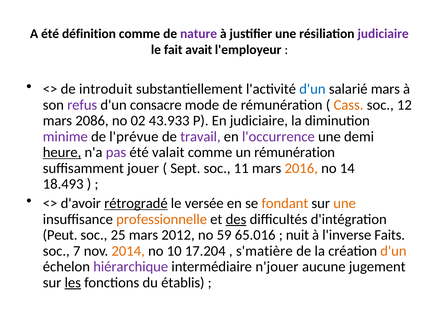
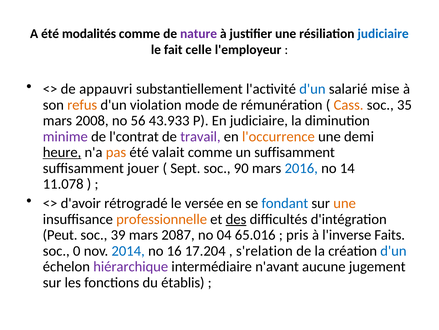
définition: définition -> modalités
judiciaire at (383, 34) colour: purple -> blue
avait: avait -> celle
introduit: introduit -> appauvri
salarié mars: mars -> mise
refus colour: purple -> orange
consacre: consacre -> violation
12: 12 -> 35
2086: 2086 -> 2008
02: 02 -> 56
l'prévue: l'prévue -> l'contrat
l'occurrence colour: purple -> orange
pas colour: purple -> orange
un rémunération: rémunération -> suffisamment
11: 11 -> 90
2016 colour: orange -> blue
18.493: 18.493 -> 11.078
rétrogradé underline: present -> none
fondant colour: orange -> blue
25: 25 -> 39
2012: 2012 -> 2087
59: 59 -> 04
nuit: nuit -> pris
7: 7 -> 0
2014 colour: orange -> blue
10: 10 -> 16
s'matière: s'matière -> s'relation
d'un at (393, 250) colour: orange -> blue
n'jouer: n'jouer -> n'avant
les underline: present -> none
